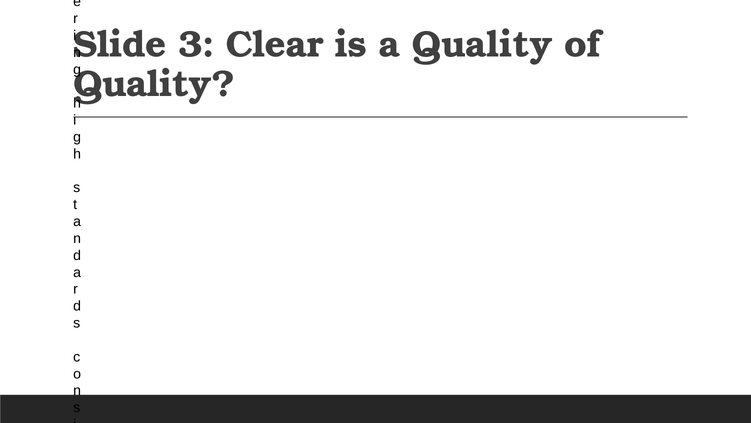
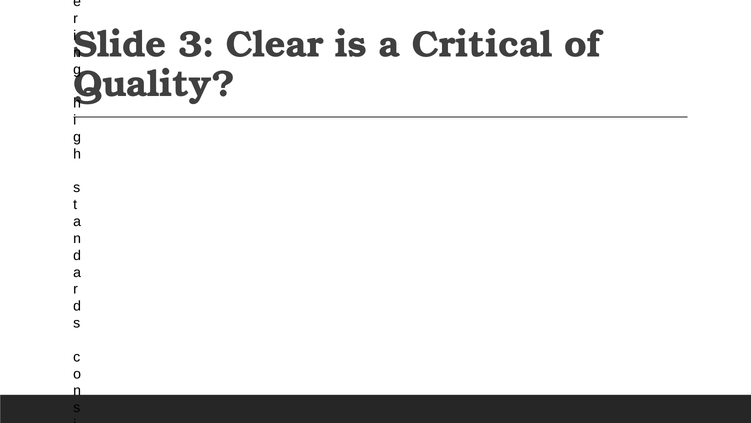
a Quality: Quality -> Critical
